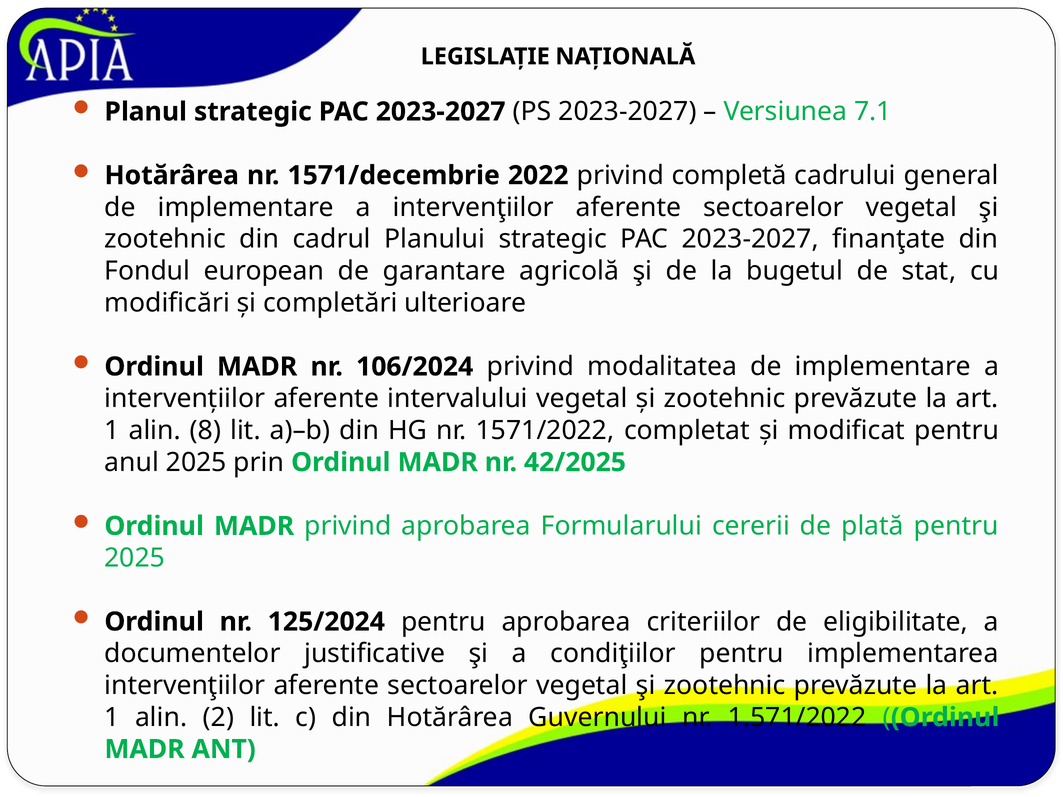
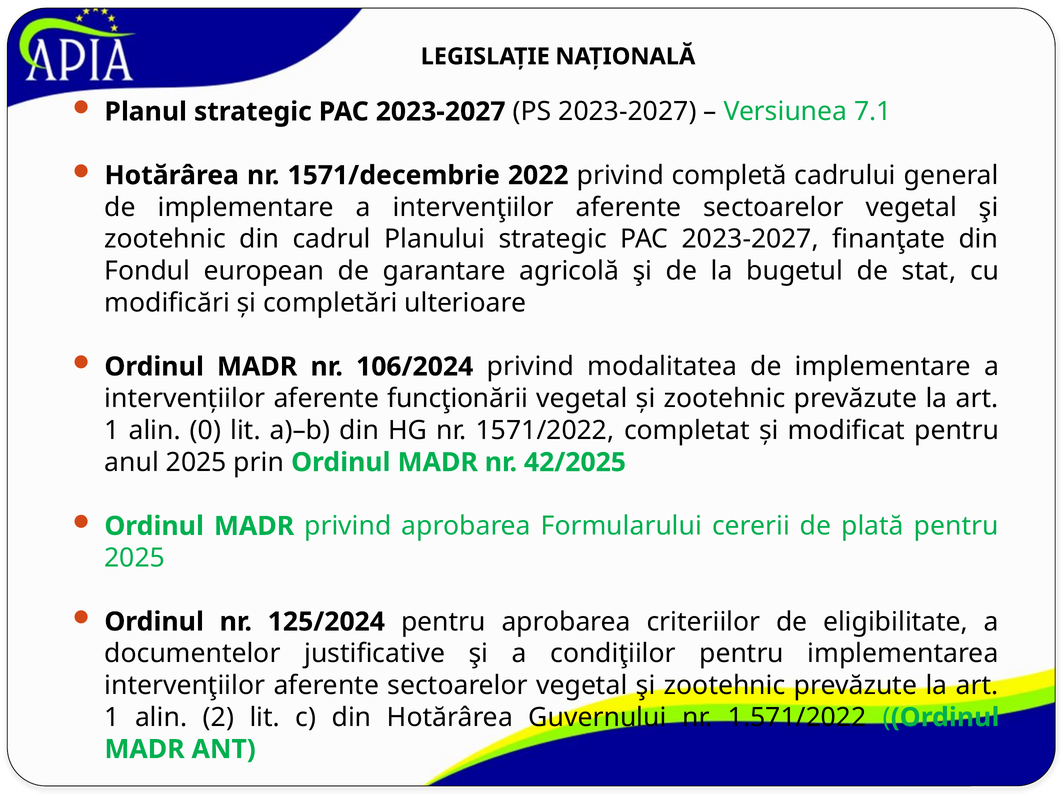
intervalului: intervalului -> funcţionării
8: 8 -> 0
